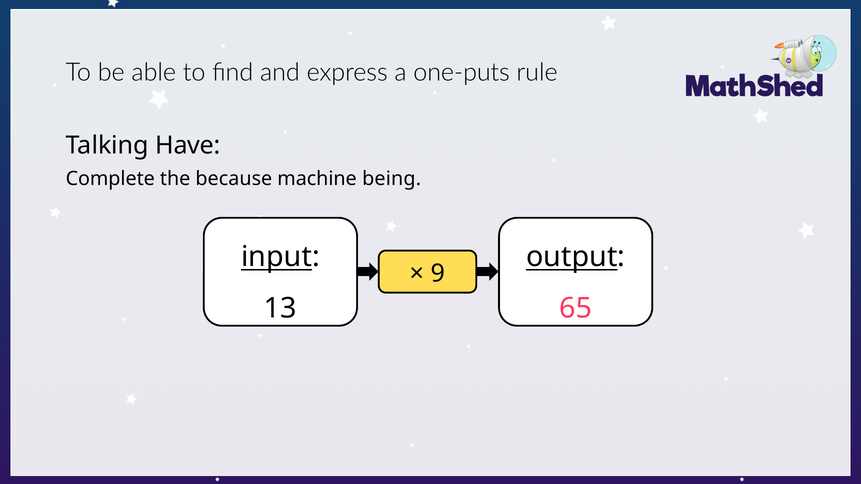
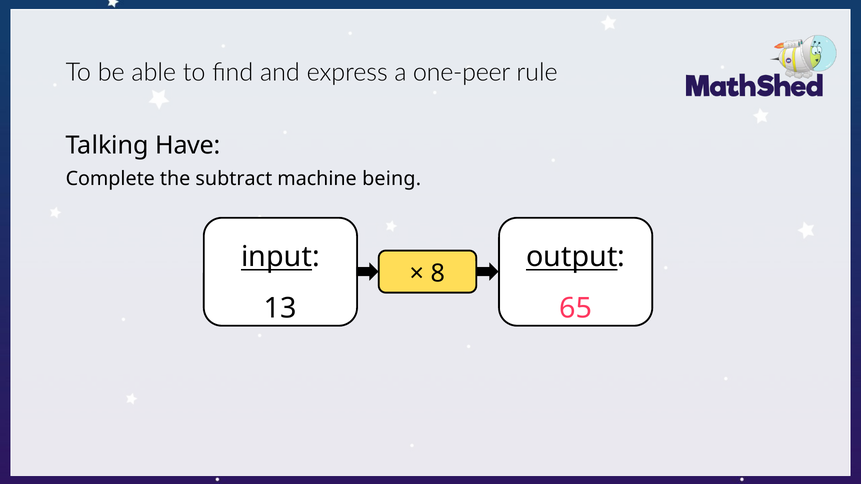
one-puts: one-puts -> one-peer
because: because -> subtract
9: 9 -> 8
